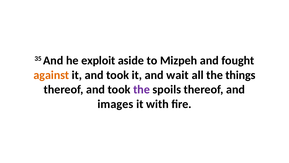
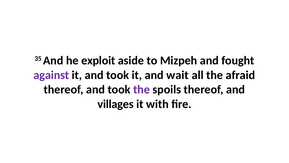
against colour: orange -> purple
things: things -> afraid
images: images -> villages
